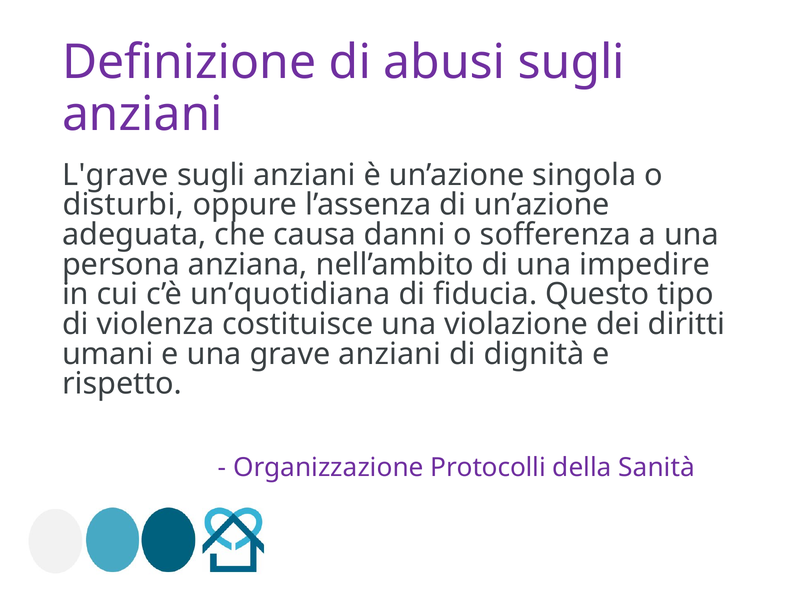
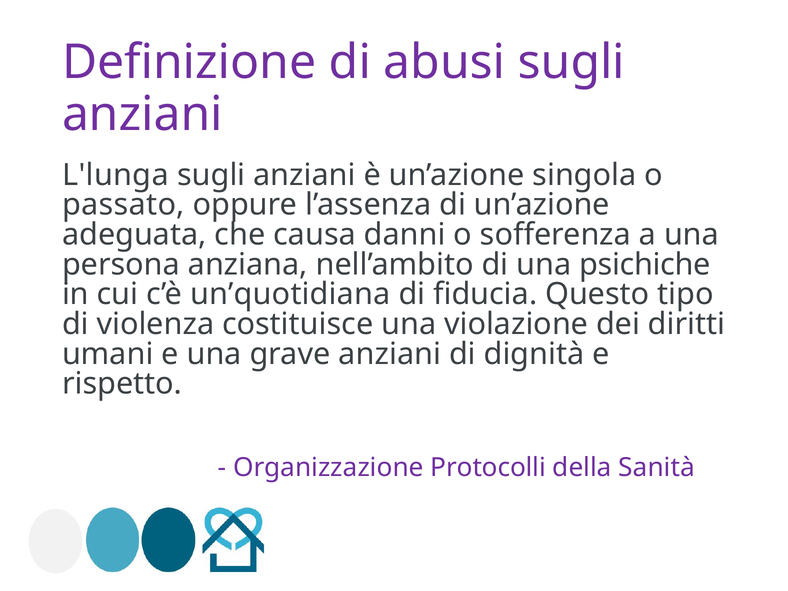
L'grave: L'grave -> L'lunga
disturbi: disturbi -> passato
impedire: impedire -> psichiche
